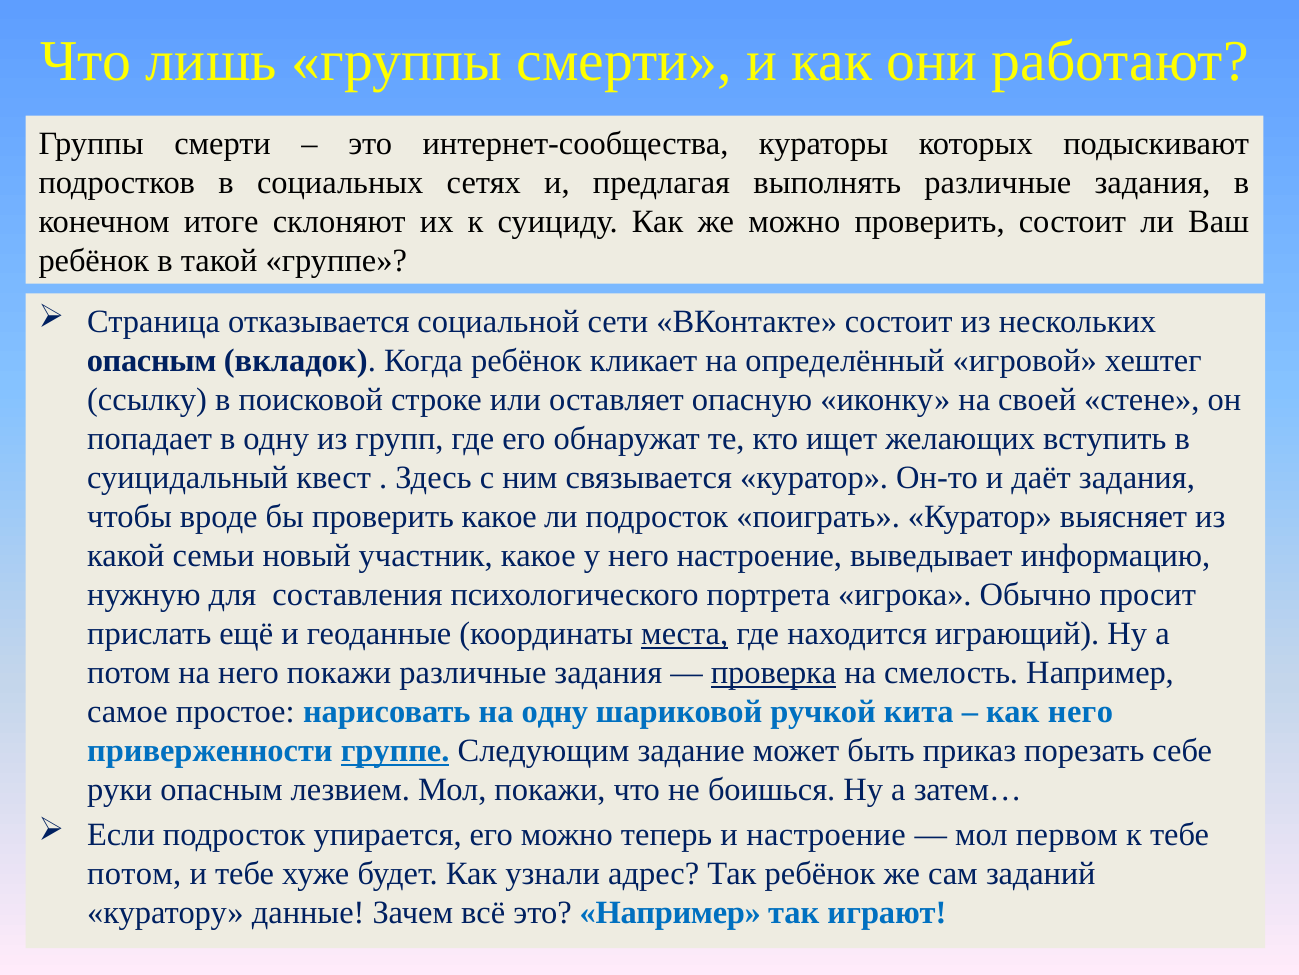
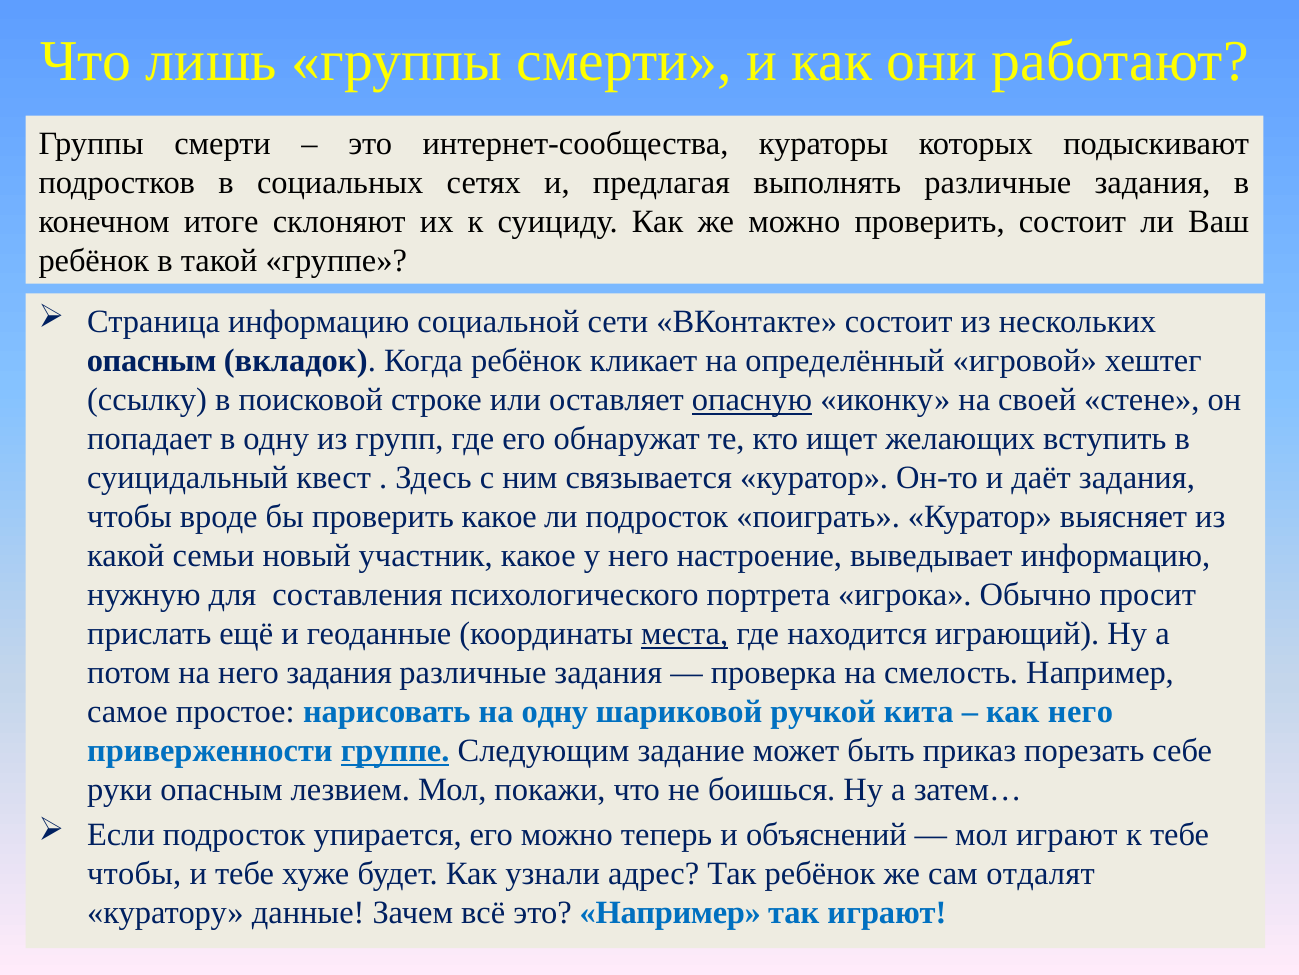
Страница отказывается: отказывается -> информацию
опасную underline: none -> present
него покажи: покажи -> задания
проверка underline: present -> none
и настроение: настроение -> объяснений
мол первом: первом -> играют
потом at (134, 874): потом -> чтобы
заданий: заданий -> отдалят
